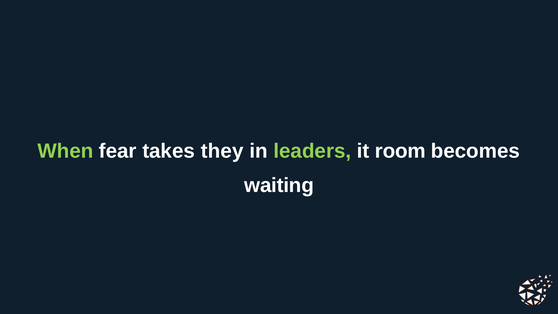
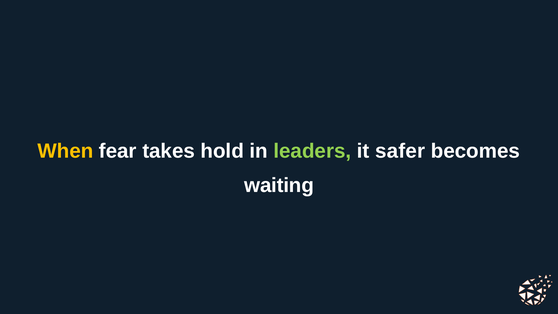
When colour: light green -> yellow
they: they -> hold
room: room -> safer
